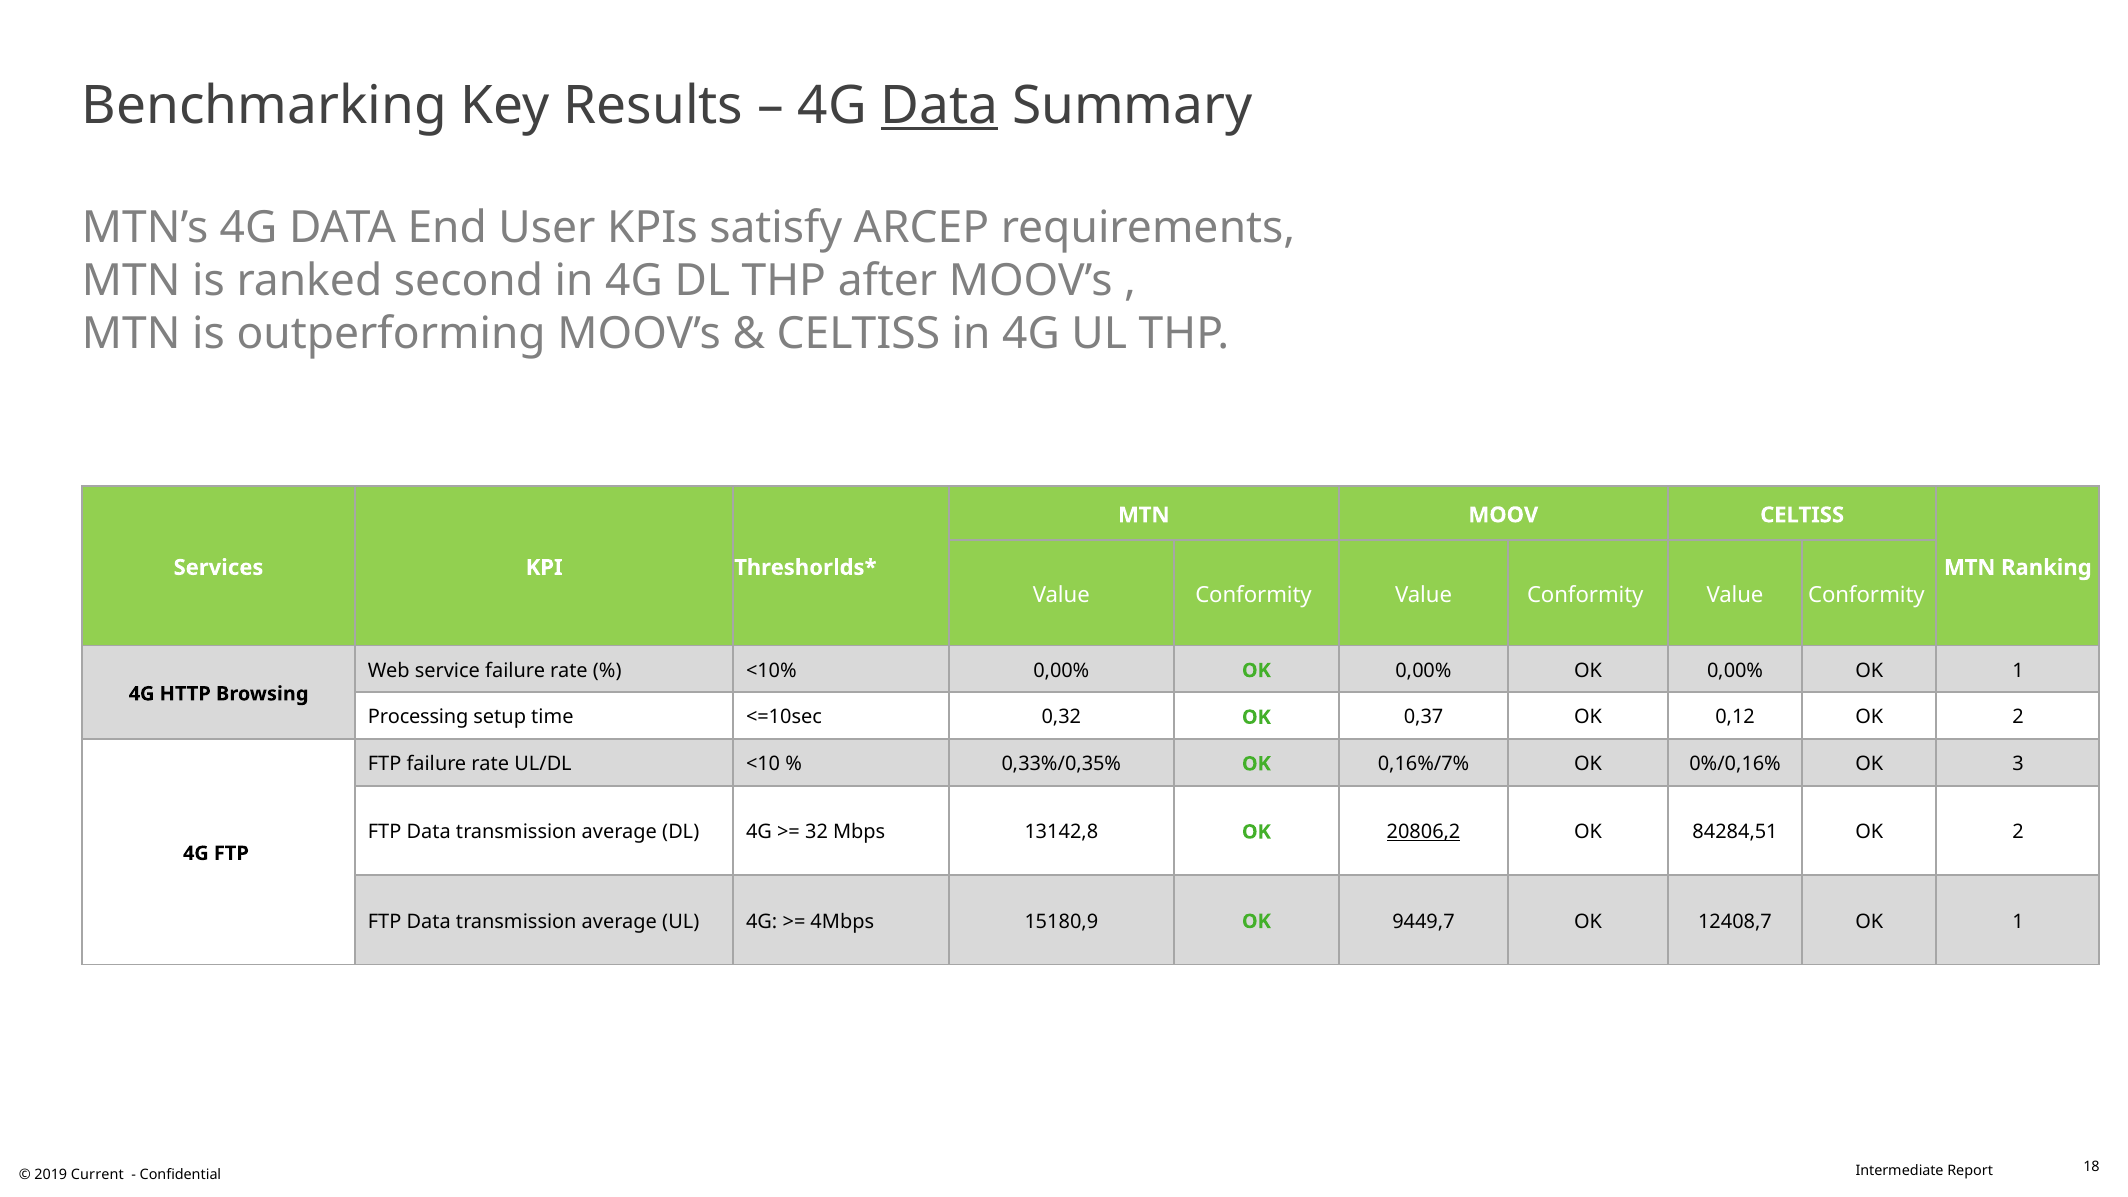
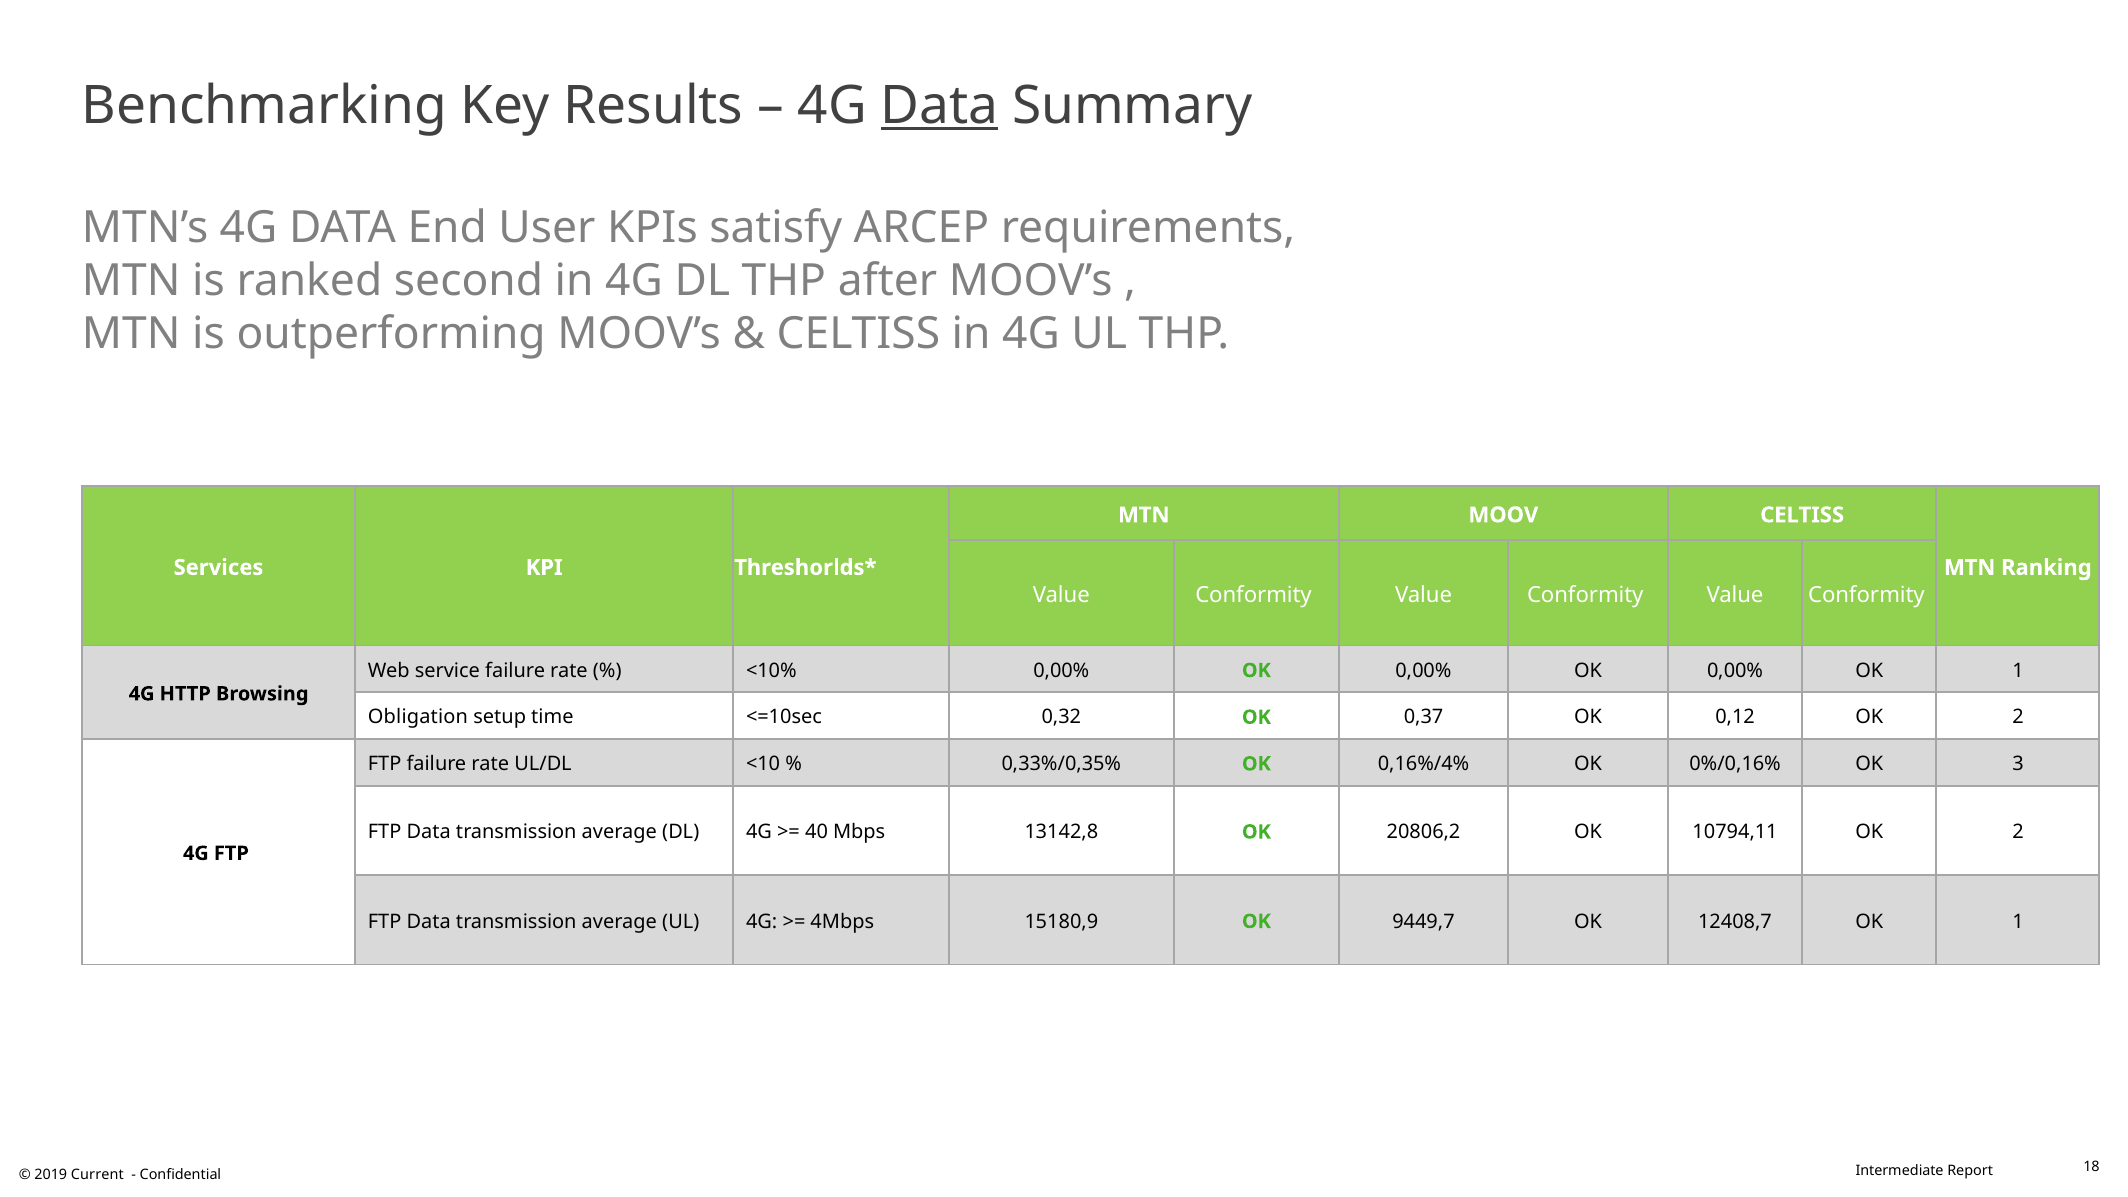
Processing: Processing -> Obligation
0,16%/7%: 0,16%/7% -> 0,16%/4%
32: 32 -> 40
20806,2 underline: present -> none
84284,51: 84284,51 -> 10794,11
